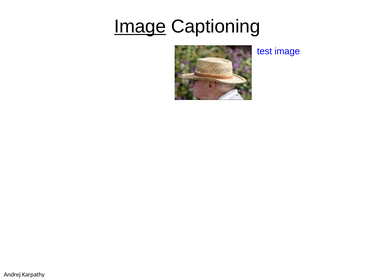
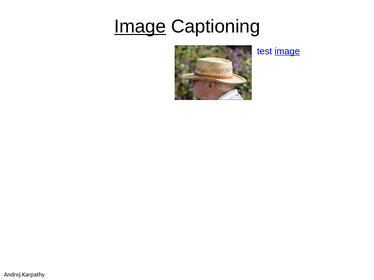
image at (287, 51) underline: none -> present
